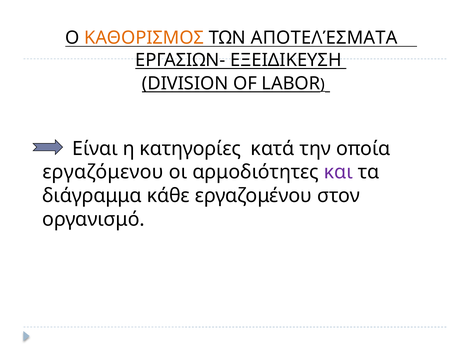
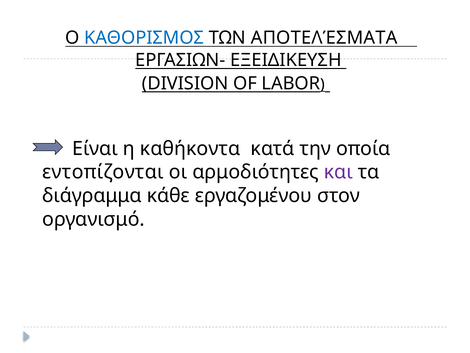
ΚΑΘΟΡΙΣΜΟΣ colour: orange -> blue
κατηγορίες: κατηγορίες -> καθήκοντα
εργαζόμενου: εργαζόμενου -> εντοπίζονται
